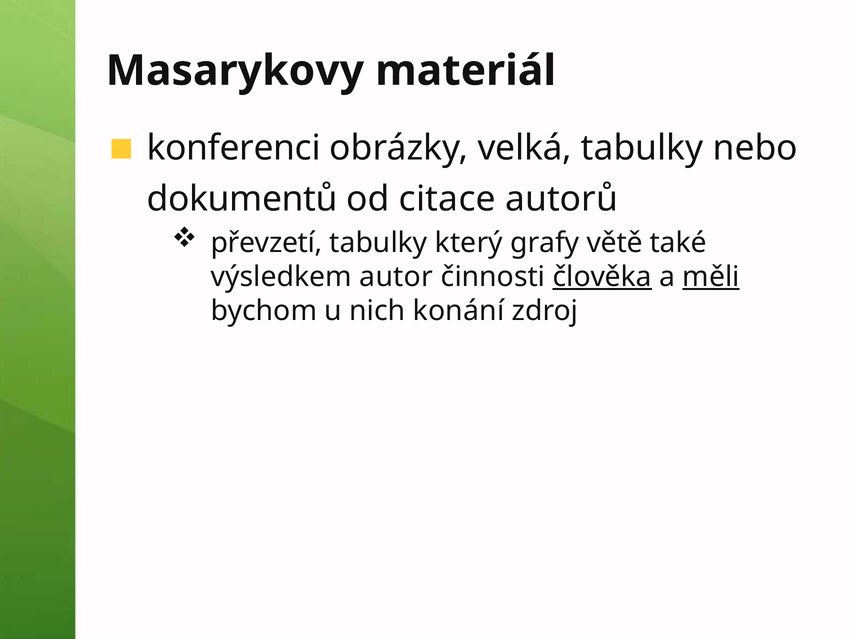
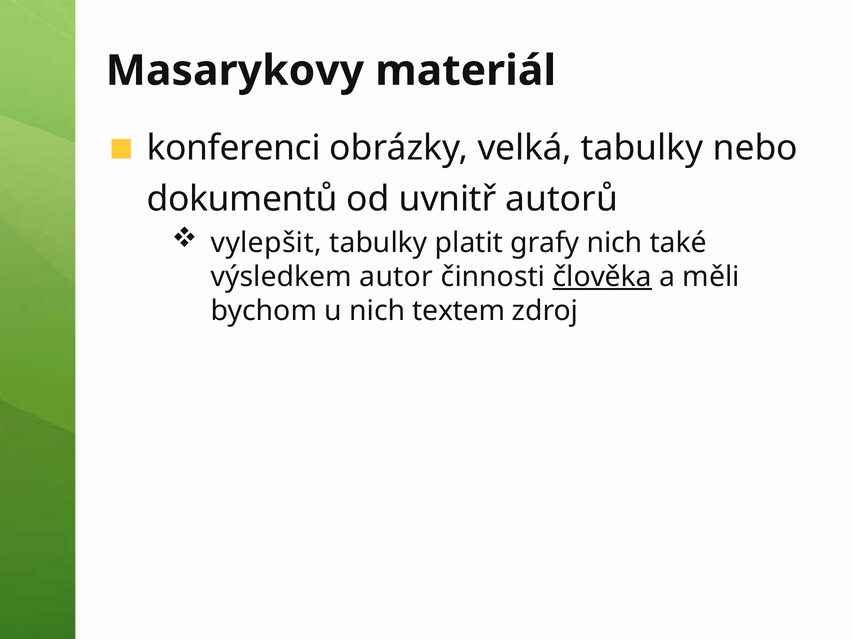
citace: citace -> uvnitř
převzetí: převzetí -> vylepšit
který: který -> platit
grafy větě: větě -> nich
měli underline: present -> none
konání: konání -> textem
